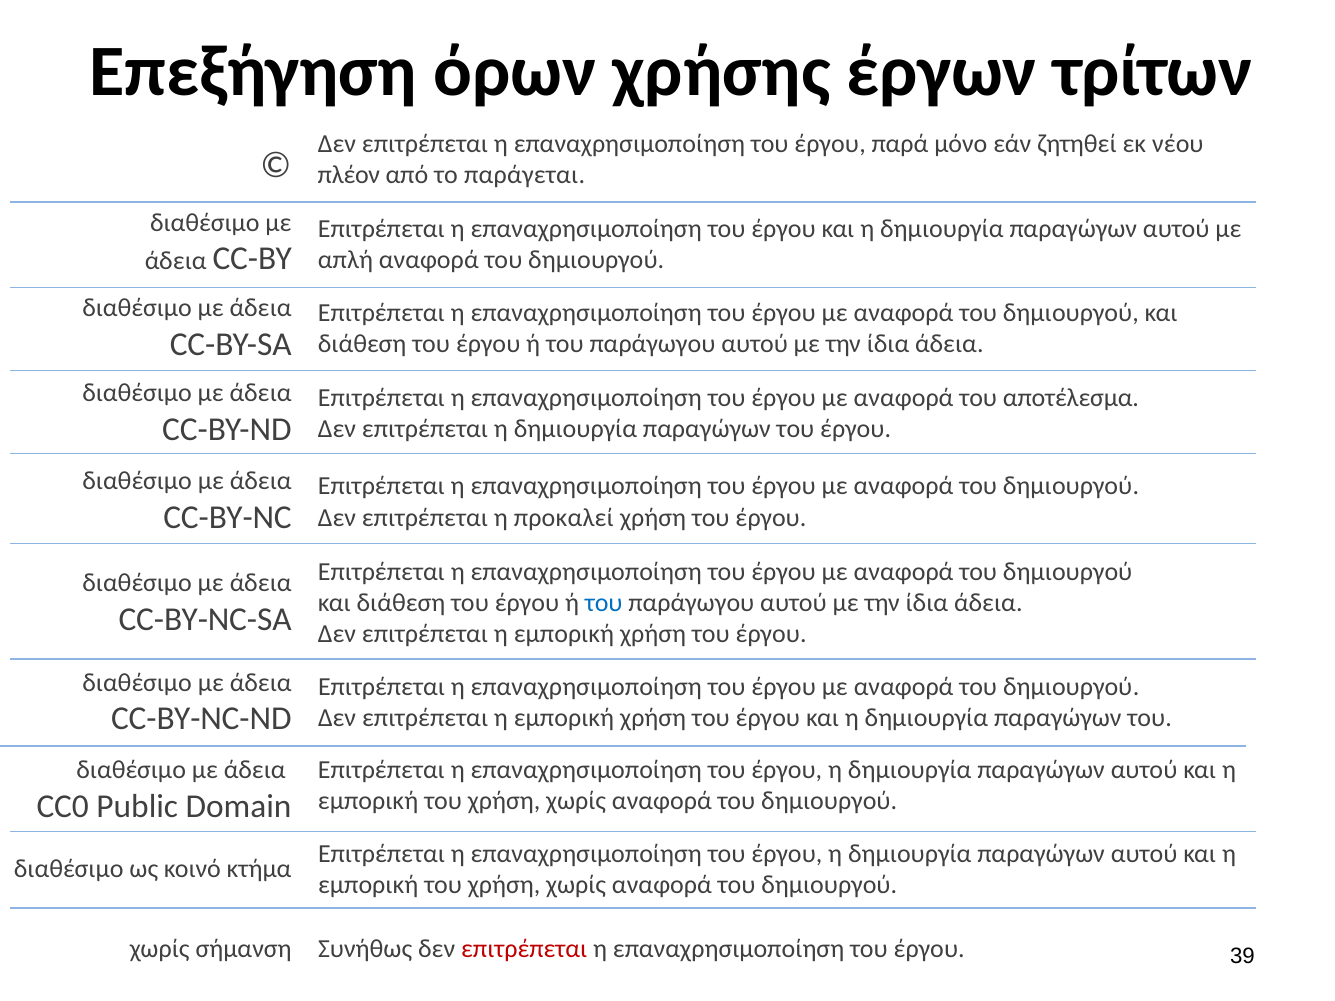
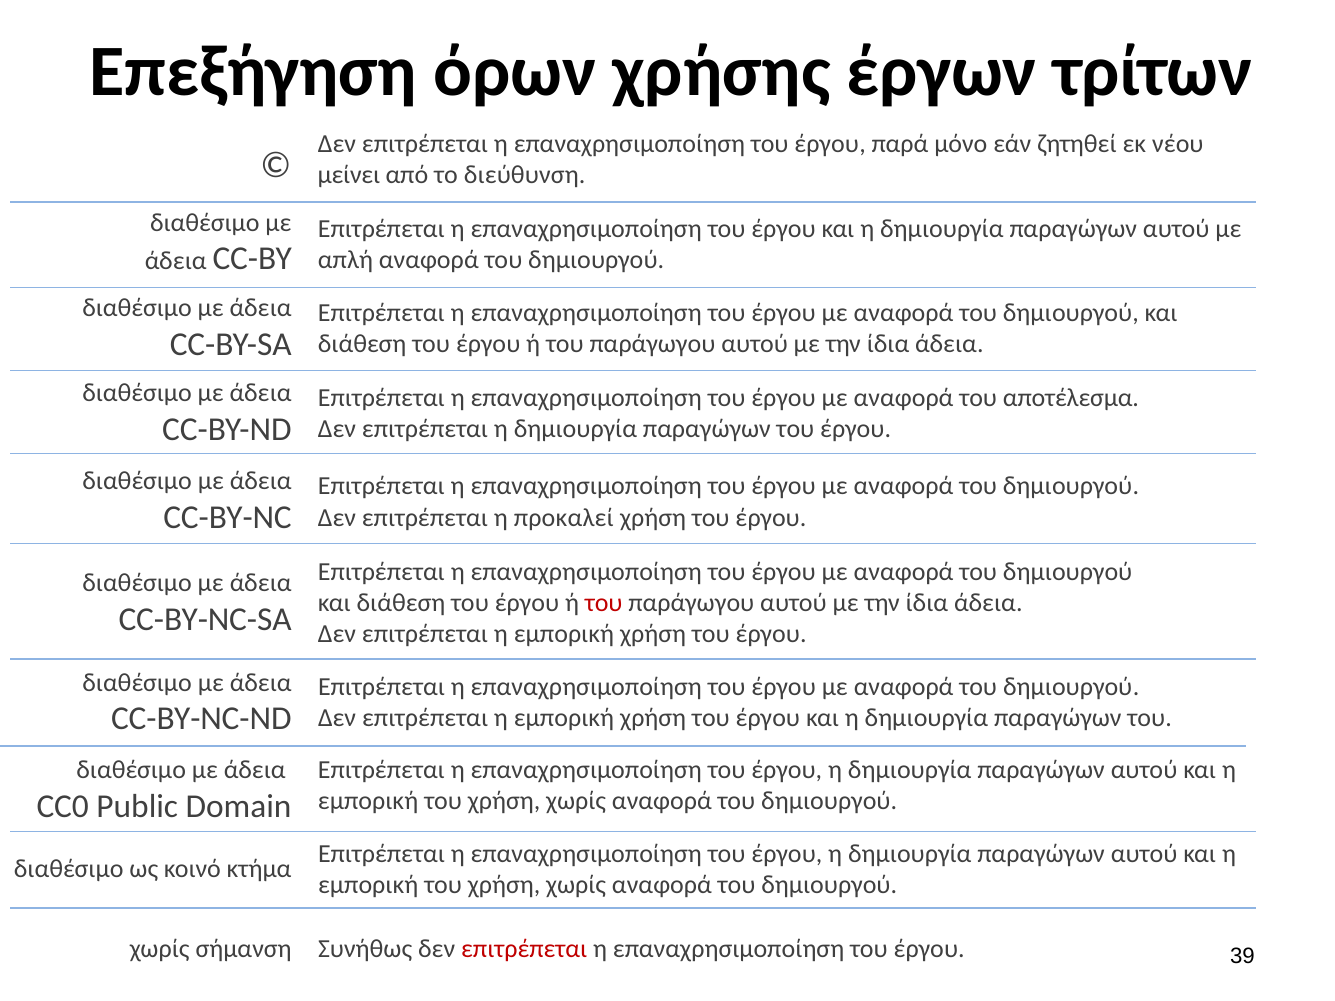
πλέον: πλέον -> μείνει
παράγεται: παράγεται -> διεύθυνση
του at (604, 603) colour: blue -> red
